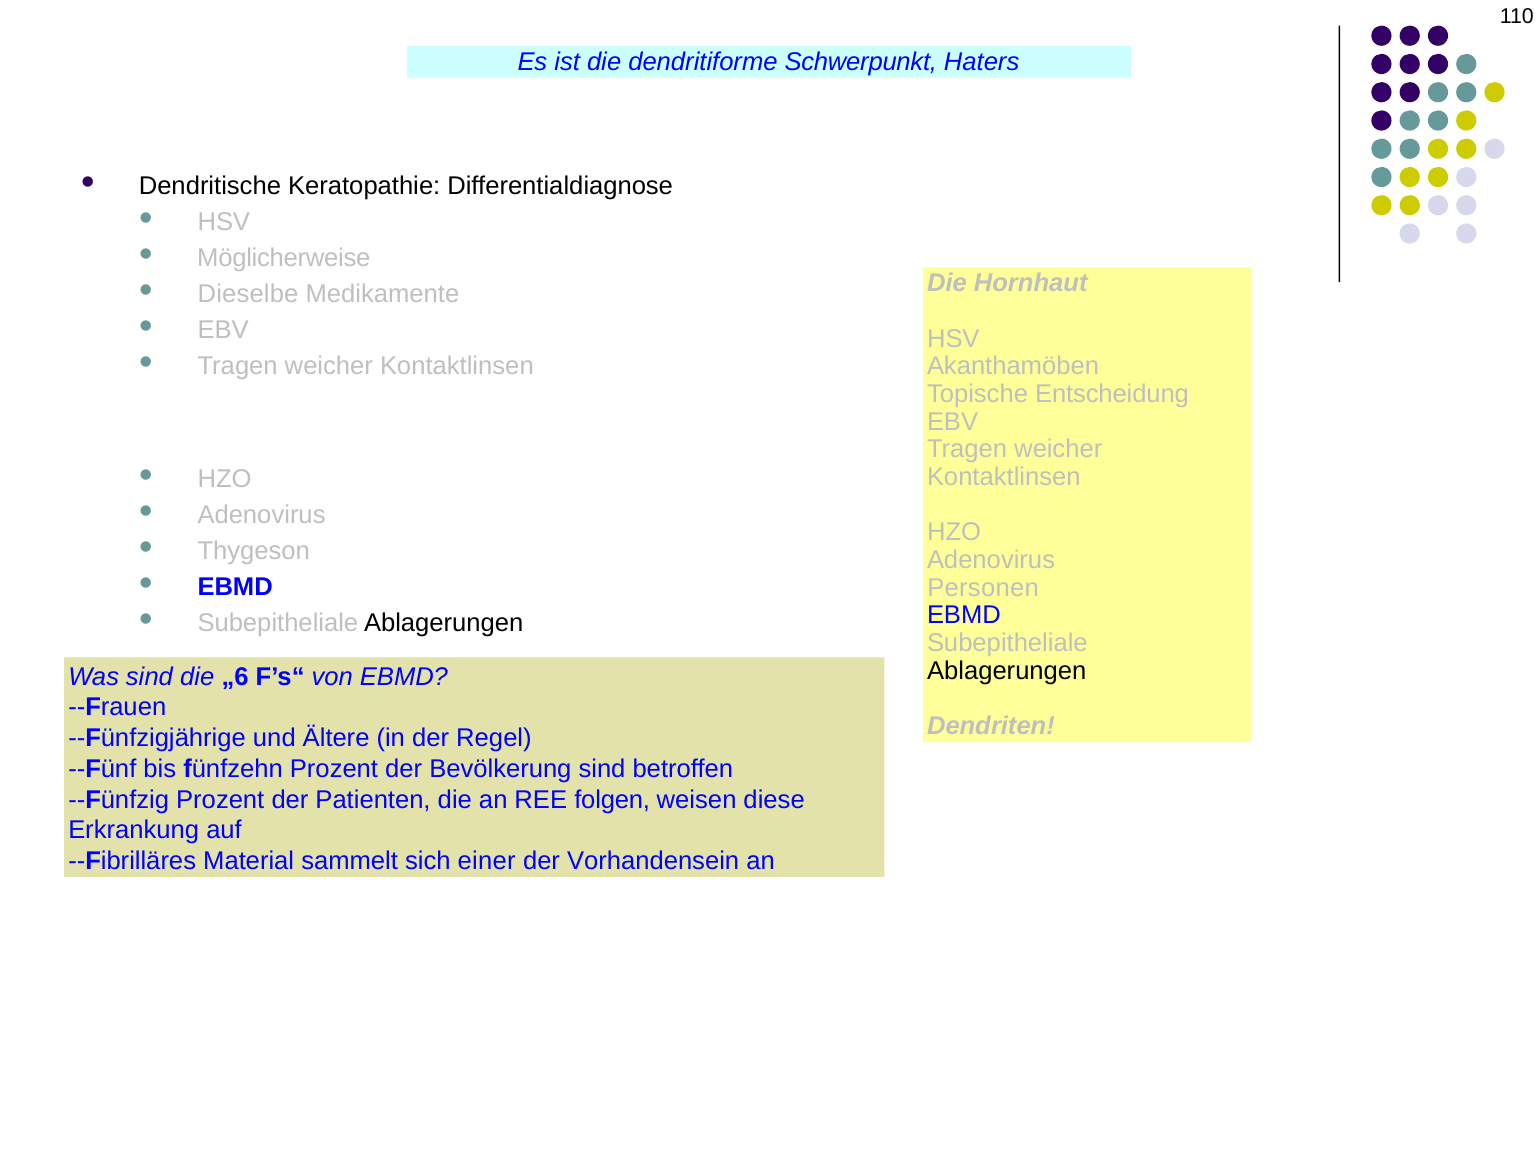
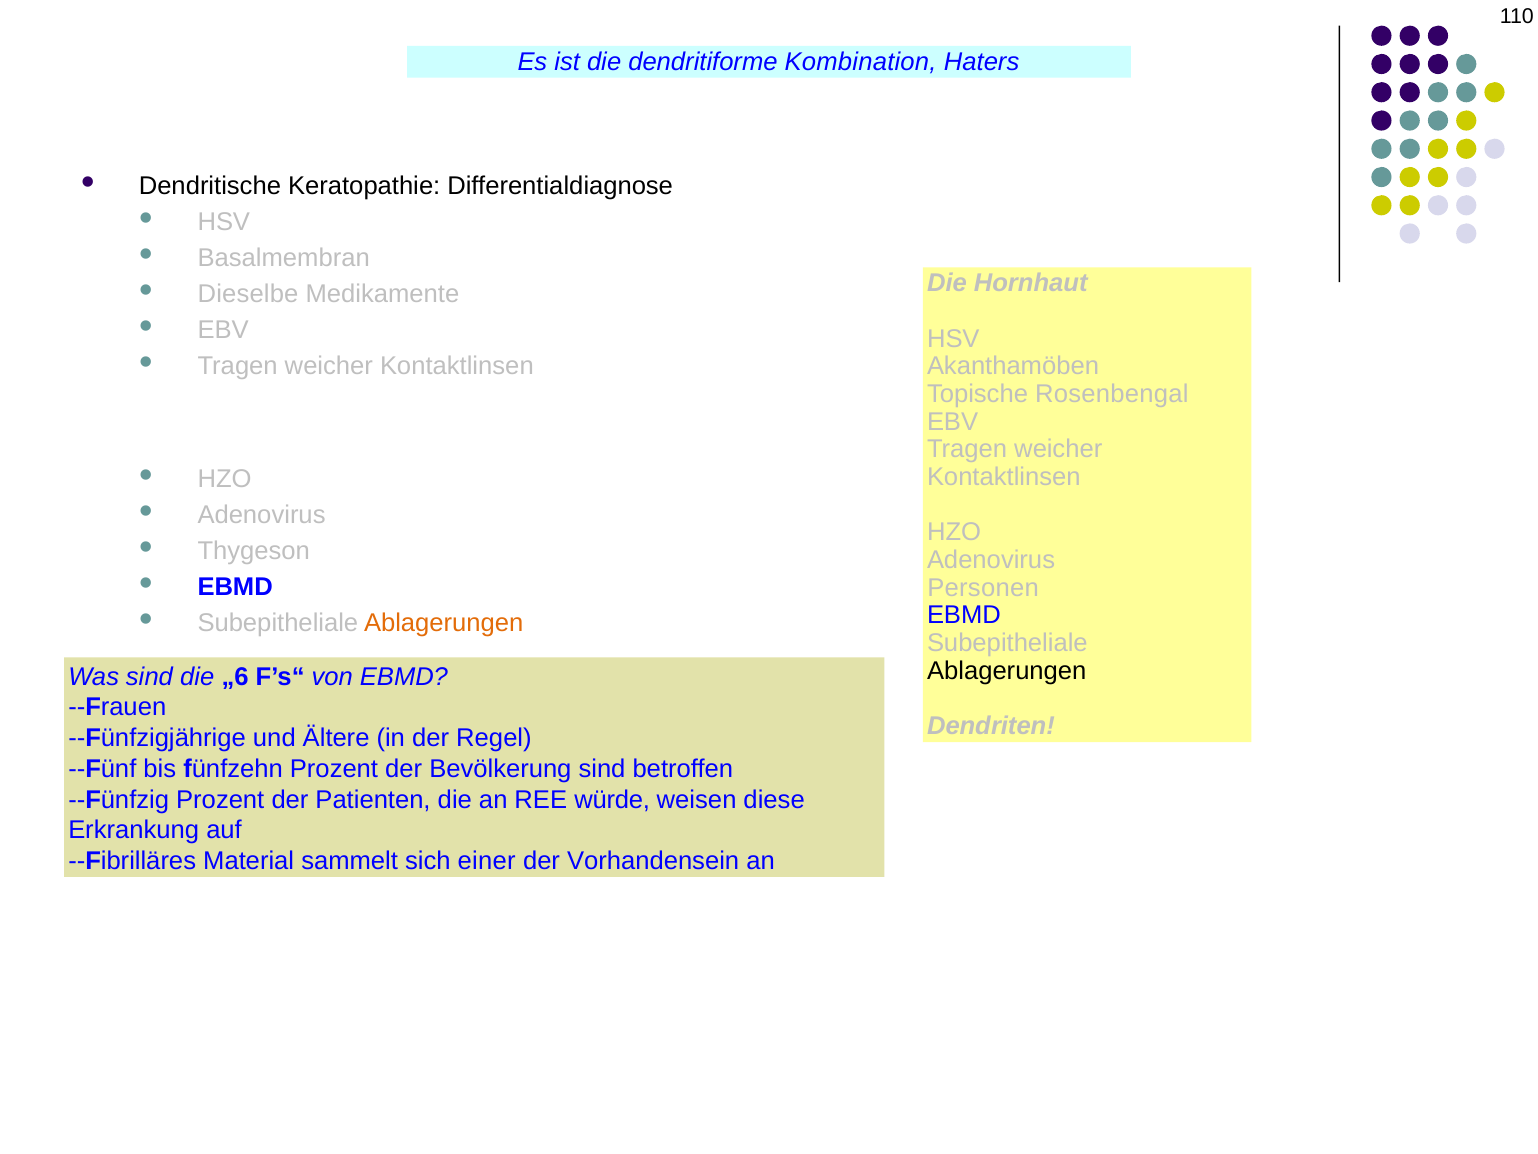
Schwerpunkt: Schwerpunkt -> Kombination
Möglicherweise: Möglicherweise -> Basalmembran
Entscheidung: Entscheidung -> Rosenbengal
Ablagerungen at (444, 623) colour: black -> orange
folgen: folgen -> würde
